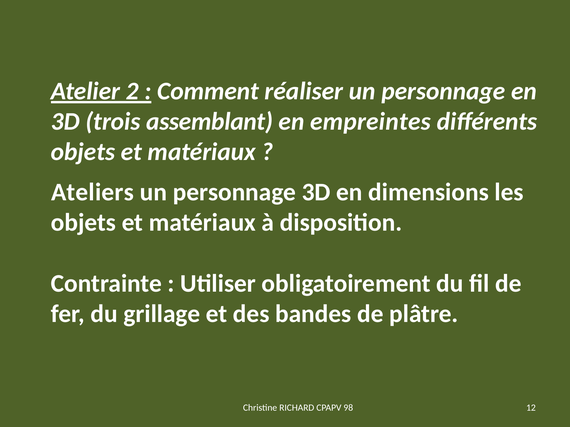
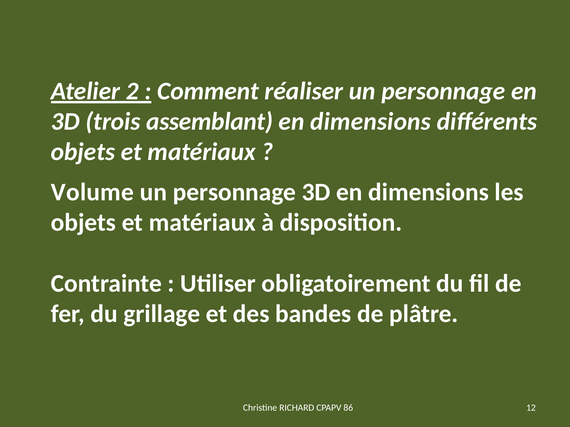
empreintes at (370, 122): empreintes -> dimensions
Ateliers: Ateliers -> Volume
98: 98 -> 86
